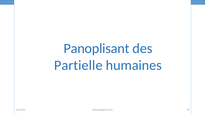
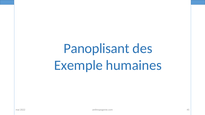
Partielle: Partielle -> Exemple
